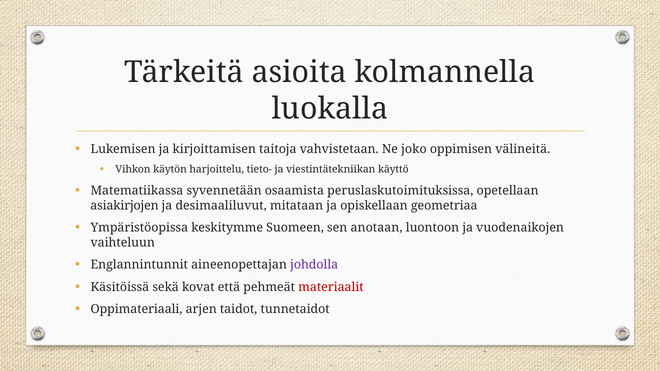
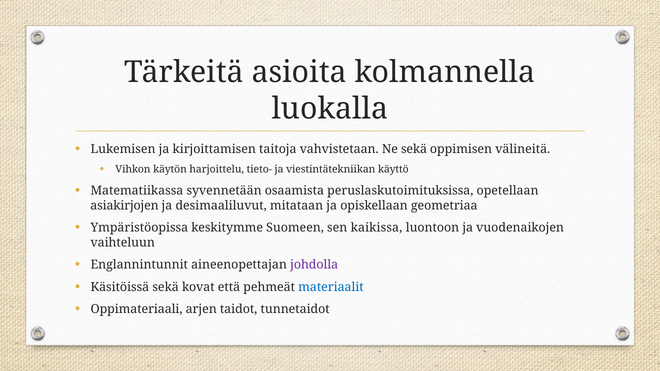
Ne joko: joko -> sekä
anotaan: anotaan -> kaikissa
materiaalit colour: red -> blue
